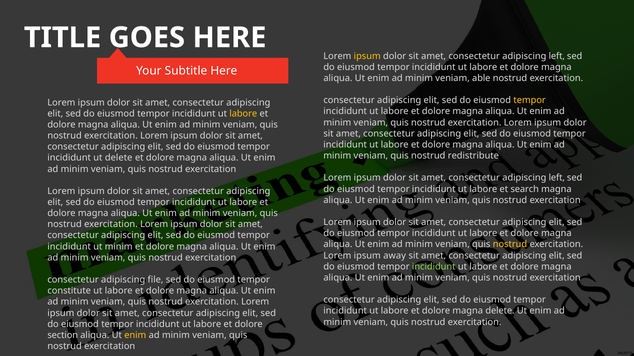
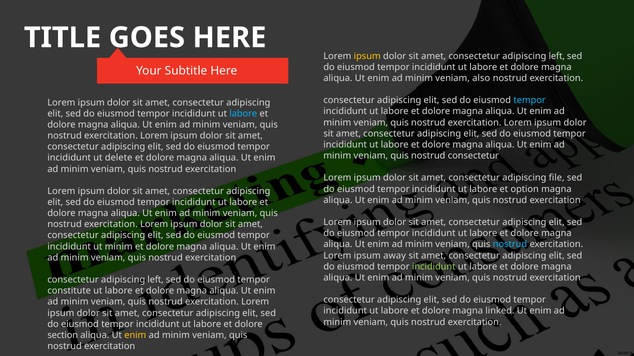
able: able -> also
tempor at (530, 101) colour: yellow -> light blue
labore at (243, 114) colour: yellow -> light blue
nostrud redistribute: redistribute -> consectetur
left at (557, 178): left -> file
search: search -> option
nostrud at (510, 245) colour: yellow -> light blue
file at (156, 280): file -> left
magna delete: delete -> linked
